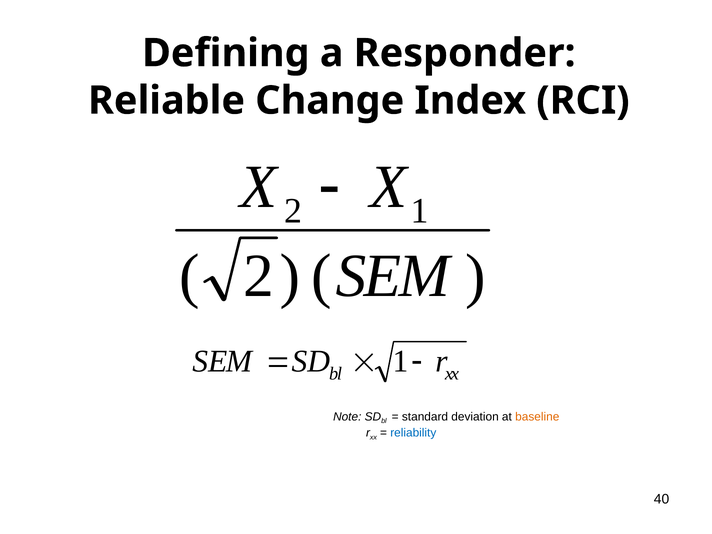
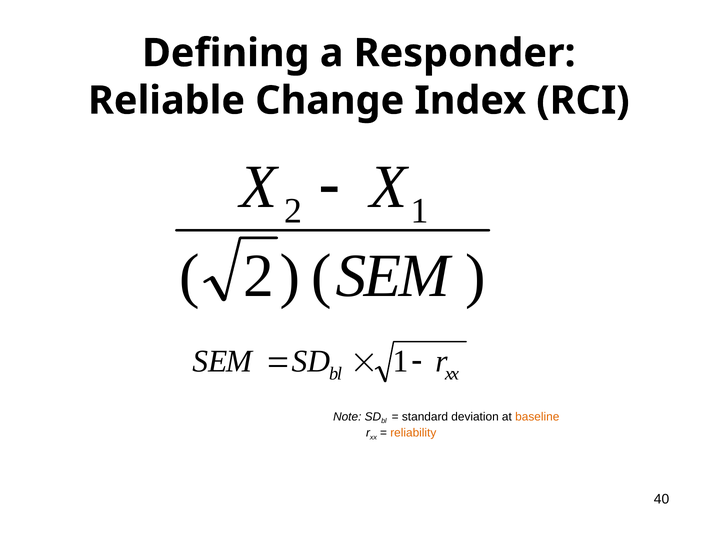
reliability colour: blue -> orange
